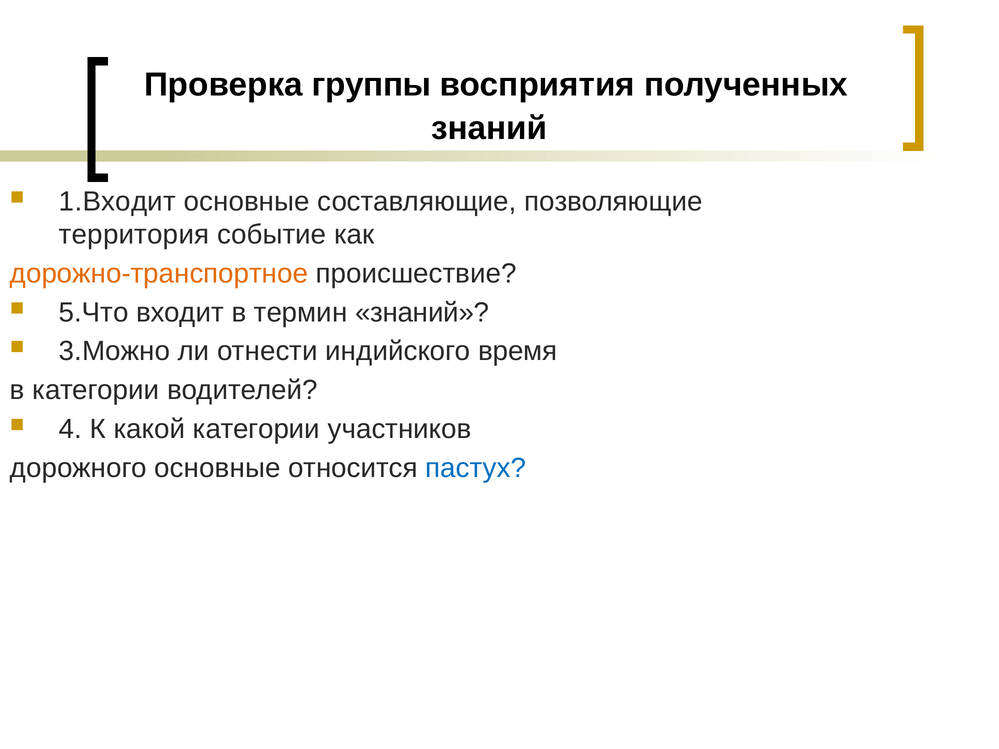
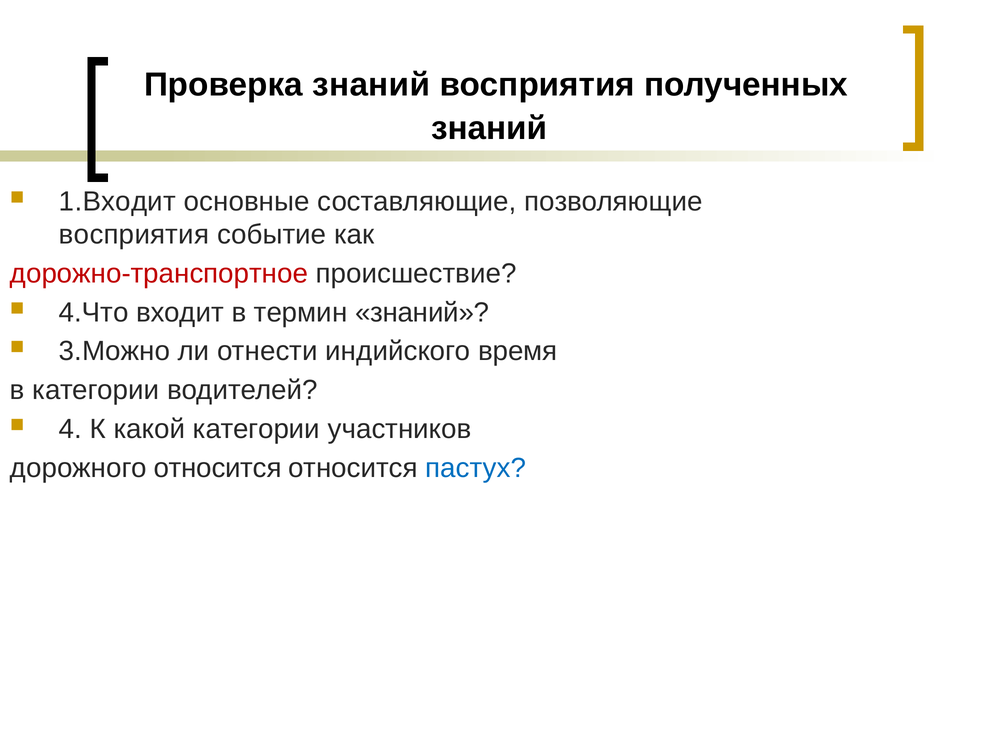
Проверка группы: группы -> знаний
территория at (134, 235): территория -> восприятия
дорожно-транспортное colour: orange -> red
5.Что: 5.Что -> 4.Что
дорожного основные: основные -> относится
